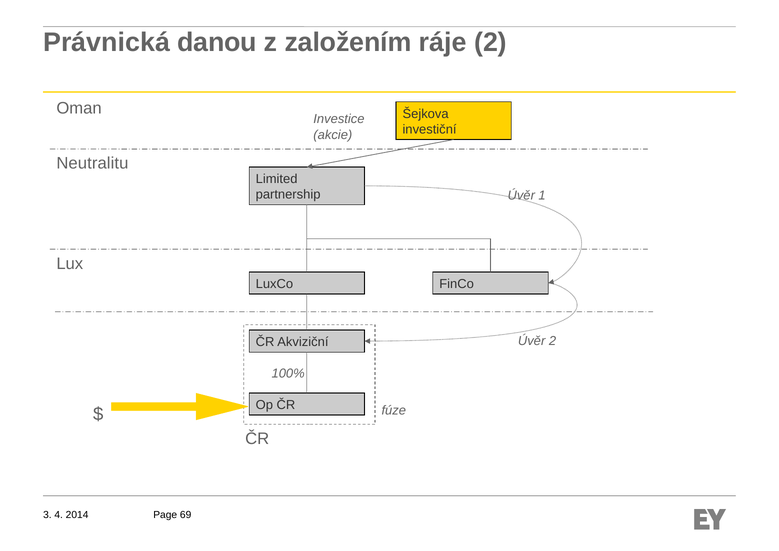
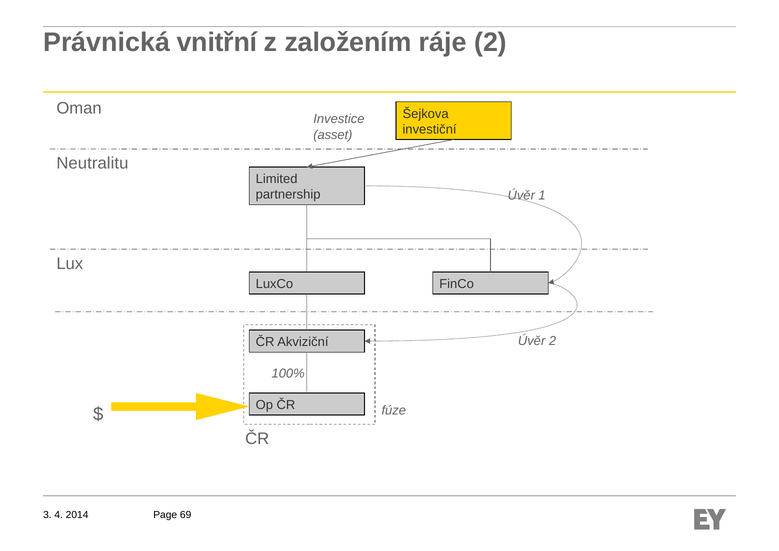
danou: danou -> vnitřní
akcie: akcie -> asset
